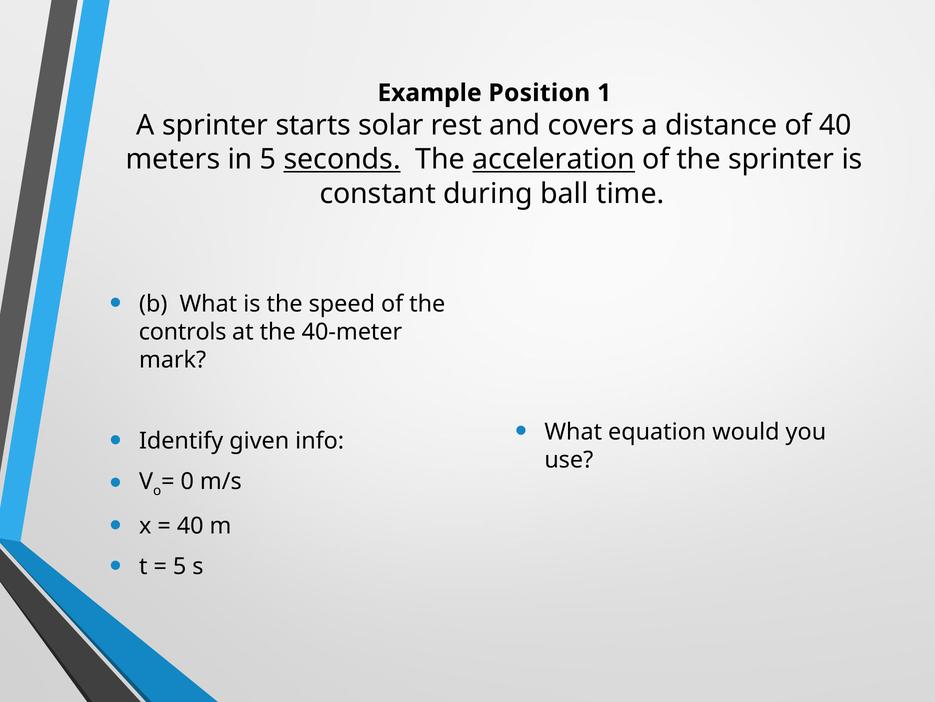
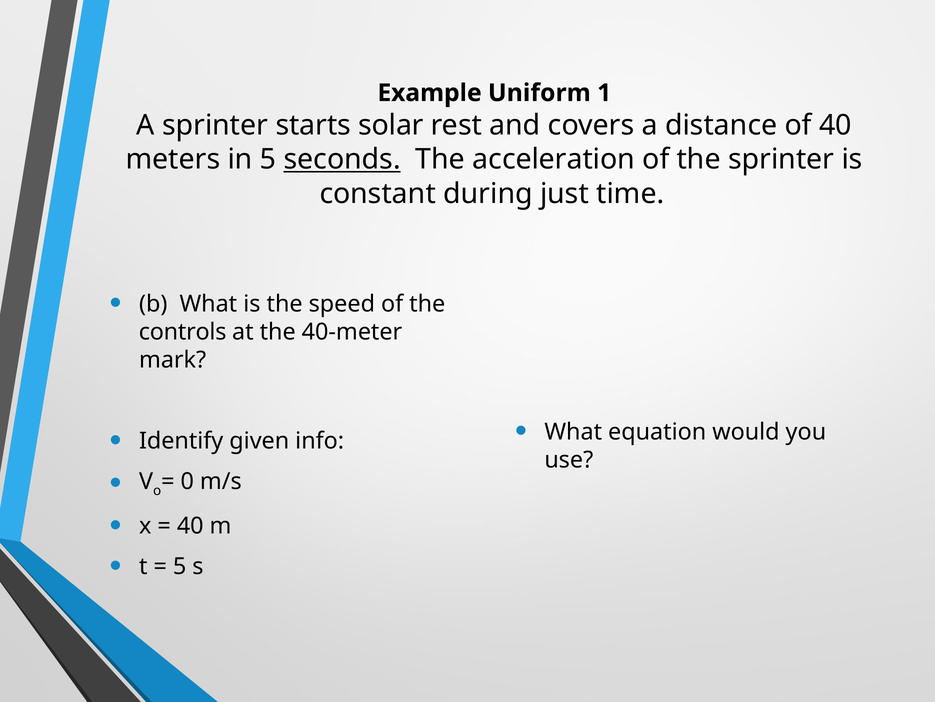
Position: Position -> Uniform
acceleration underline: present -> none
ball: ball -> just
